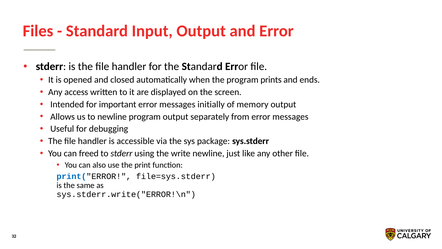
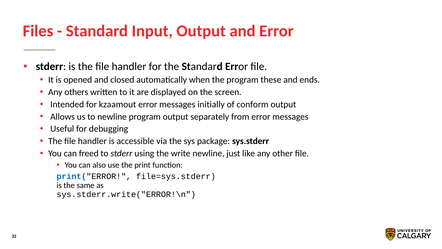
prints: prints -> these
access: access -> others
important: important -> kzaamout
memory: memory -> conform
